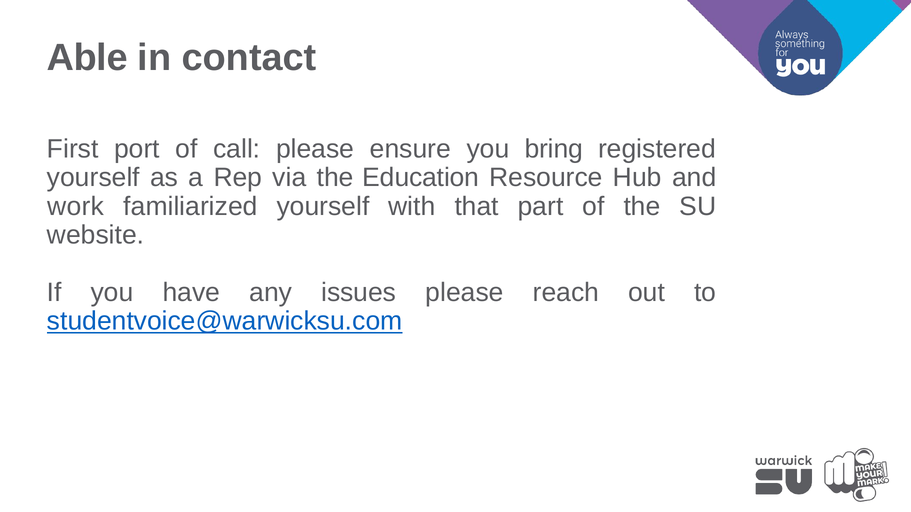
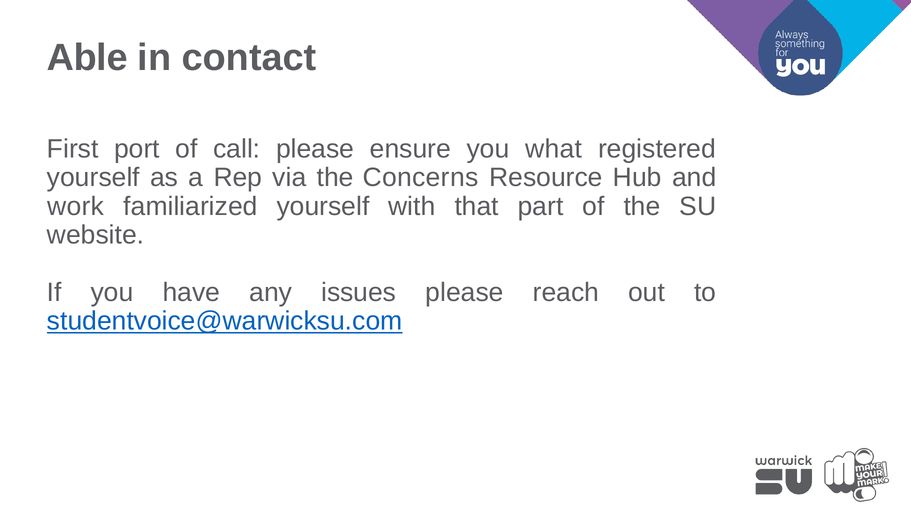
bring: bring -> what
Education: Education -> Concerns
